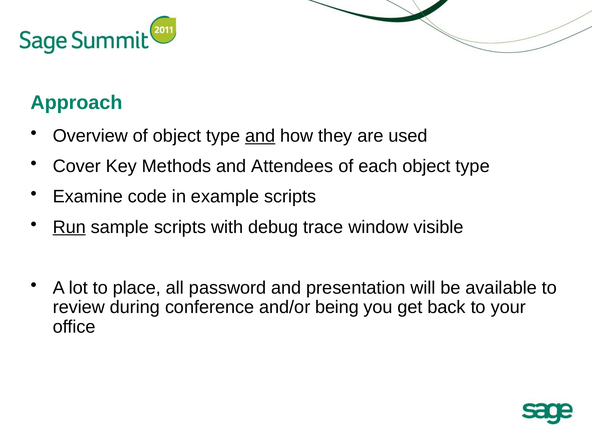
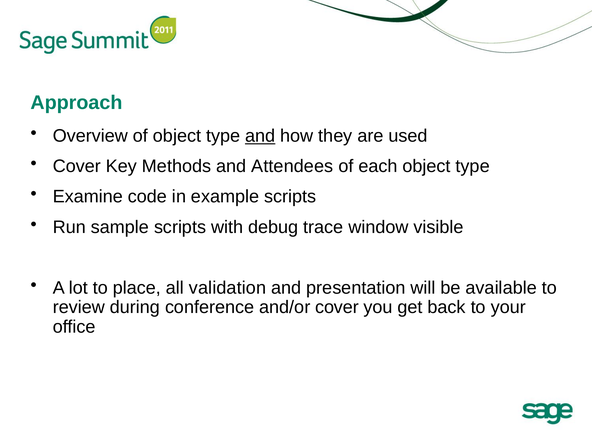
Run underline: present -> none
password: password -> validation
and/or being: being -> cover
